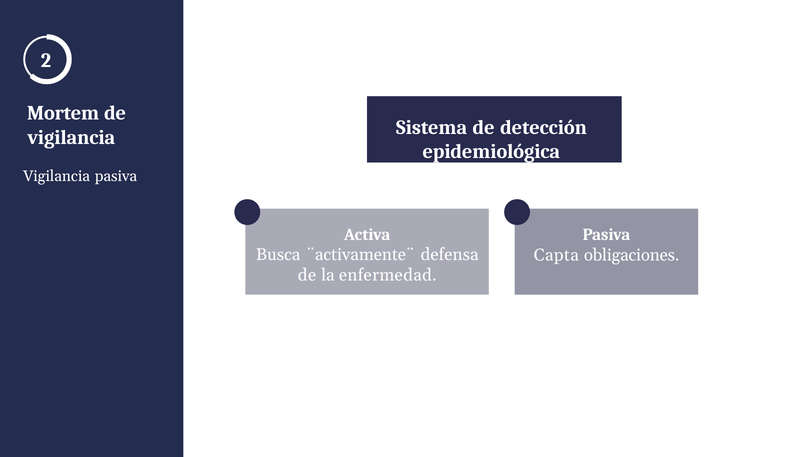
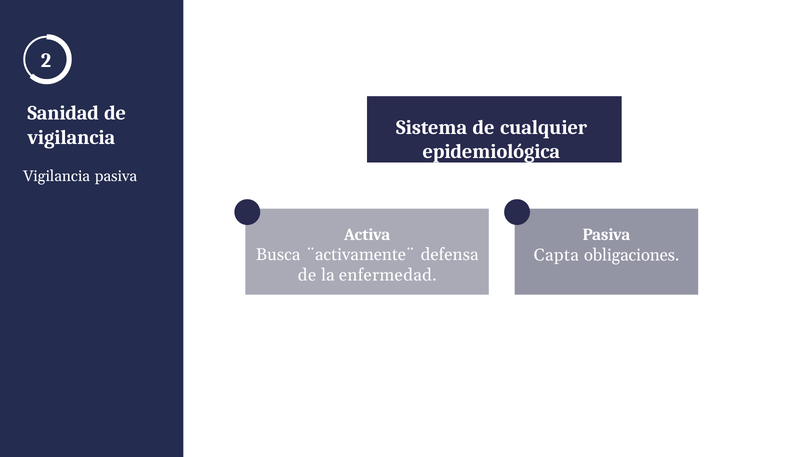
Mortem: Mortem -> Sanidad
detección: detección -> cualquier
